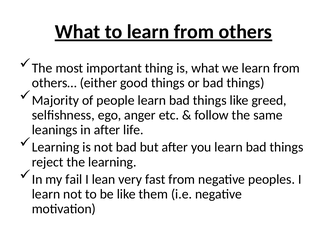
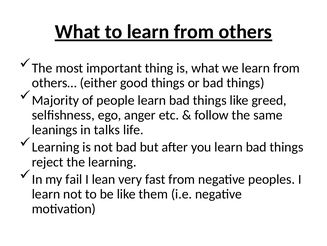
in after: after -> talks
